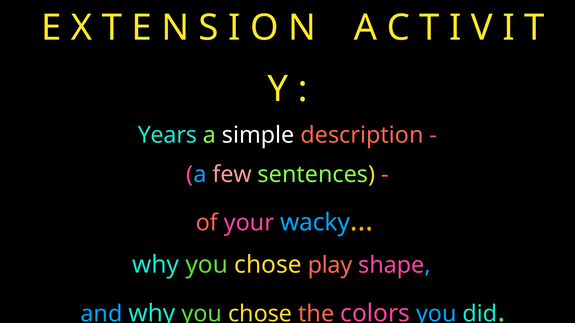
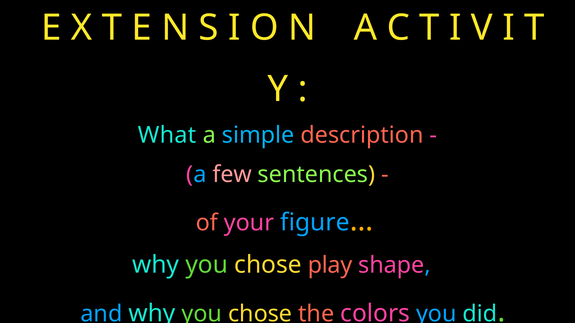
Years: Years -> What
simple colour: white -> light blue
wacky: wacky -> figure
